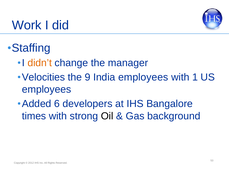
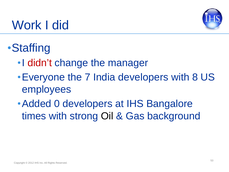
didn’t colour: orange -> red
Velocities: Velocities -> Everyone
9: 9 -> 7
India employees: employees -> developers
1: 1 -> 8
6: 6 -> 0
